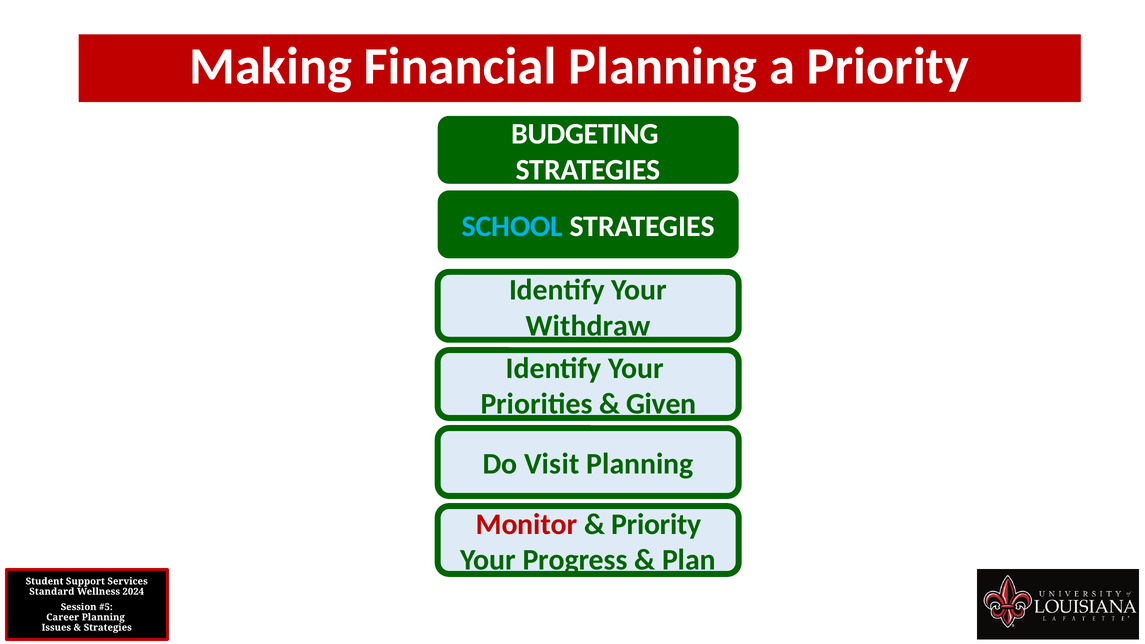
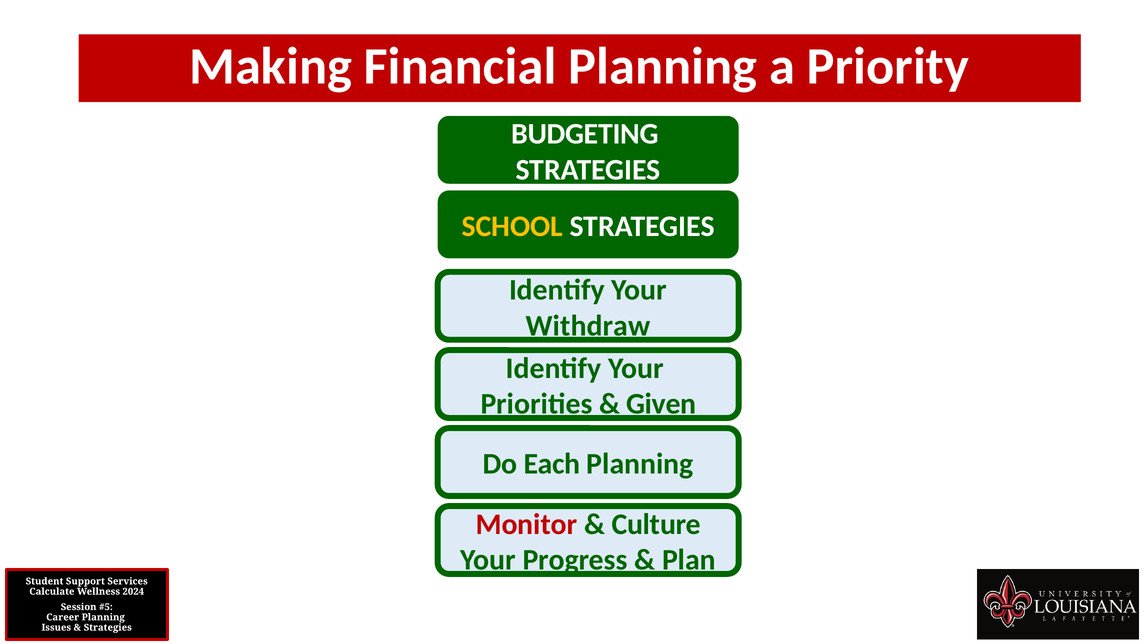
SCHOOL colour: light blue -> yellow
Visit: Visit -> Each
Priority at (656, 524): Priority -> Culture
Standard: Standard -> Calculate
